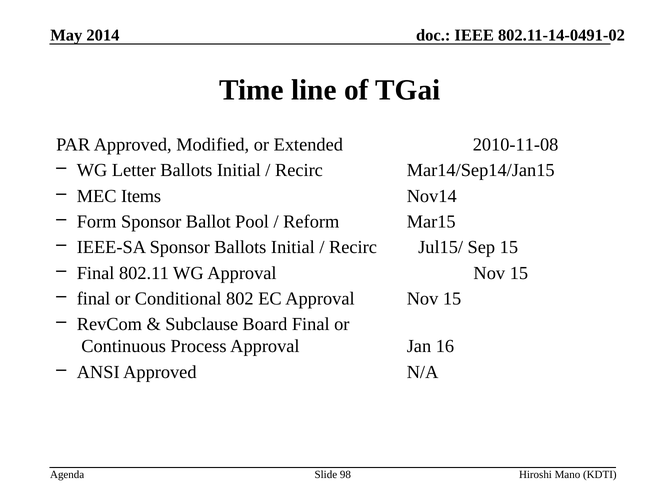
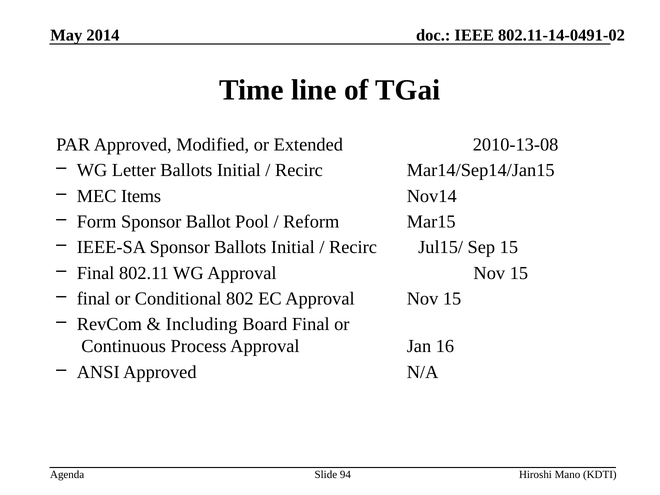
2010-11-08: 2010-11-08 -> 2010-13-08
Subclause: Subclause -> Including
98: 98 -> 94
